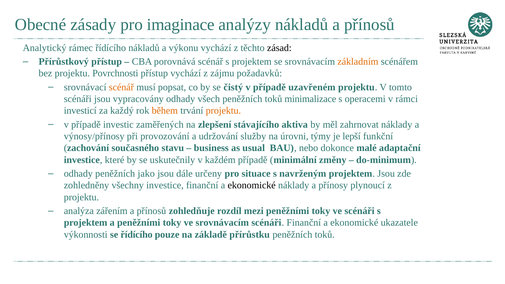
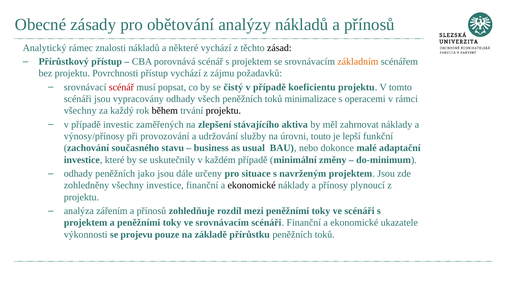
imaginace: imaginace -> obětování
rámec řídícího: řídícího -> znalosti
výkonu: výkonu -> některé
scénář at (121, 87) colour: orange -> red
uzavřeném: uzavřeném -> koeficientu
investicí at (80, 111): investicí -> všechny
během colour: orange -> black
projektu at (223, 111) colour: orange -> black
týmy: týmy -> touto
se řídícího: řídícího -> projevu
